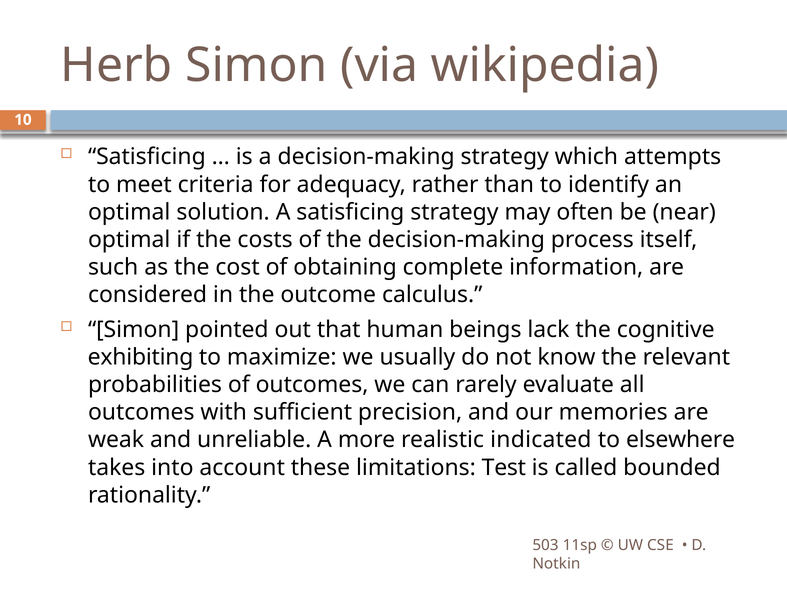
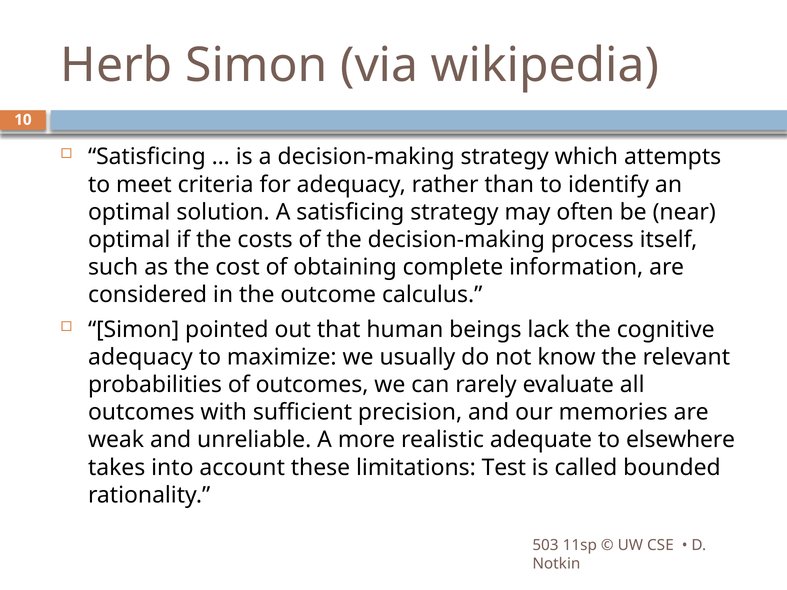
exhibiting at (141, 357): exhibiting -> adequacy
indicated: indicated -> adequate
